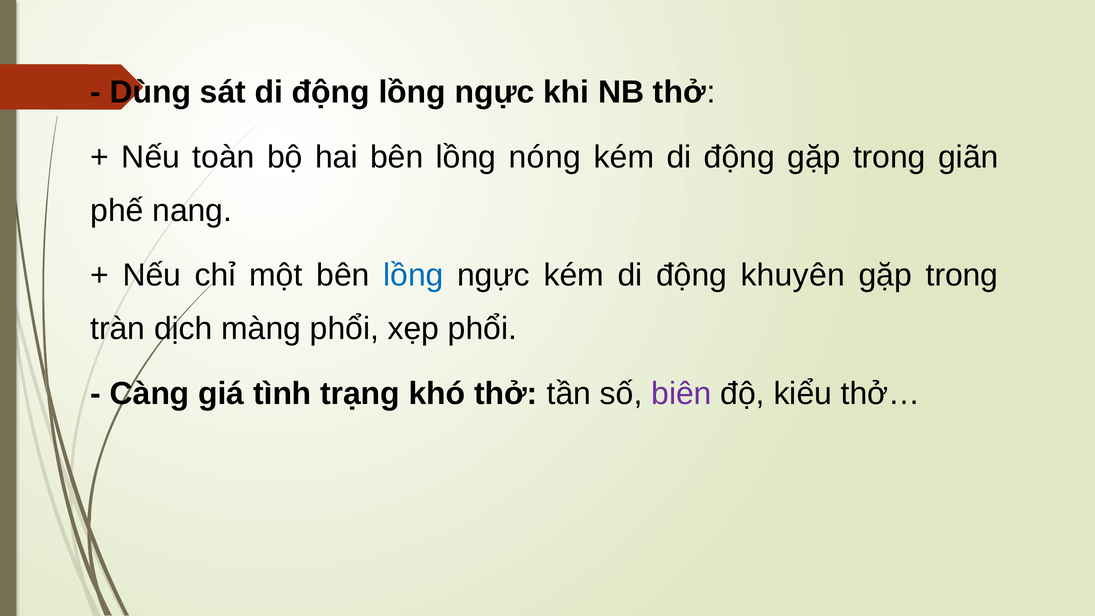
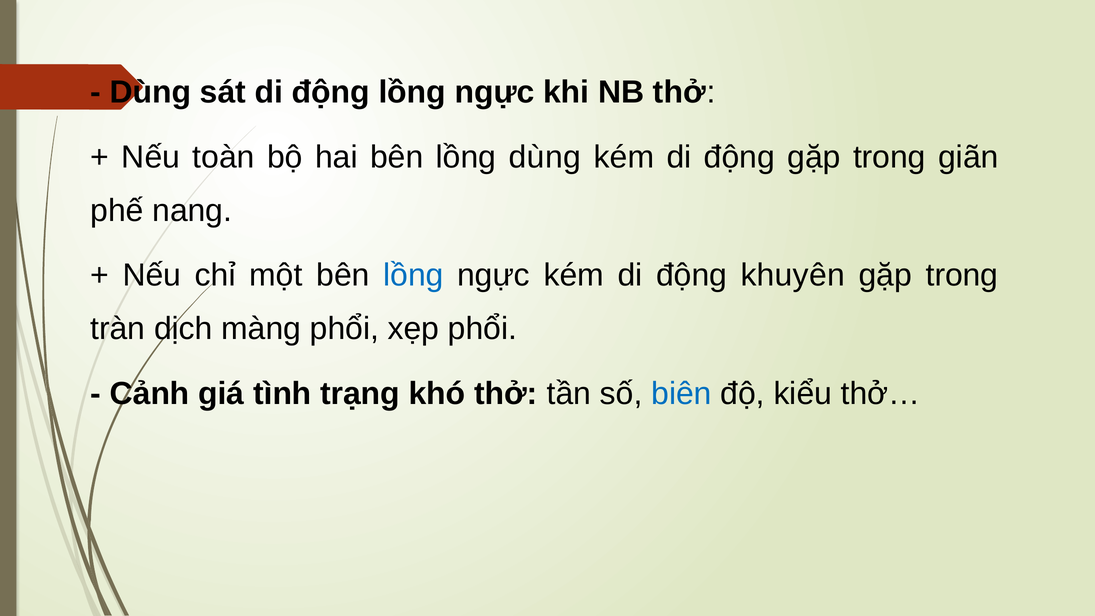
lồng nóng: nóng -> dùng
Càng: Càng -> Cảnh
biên colour: purple -> blue
